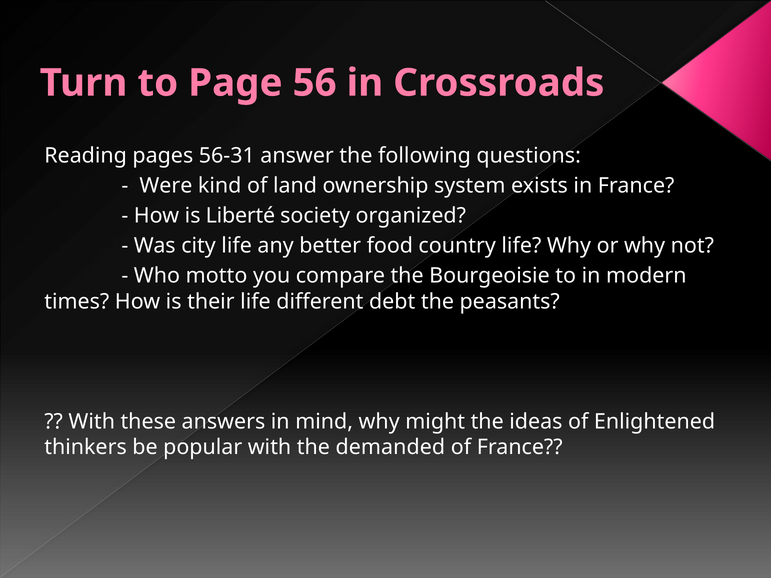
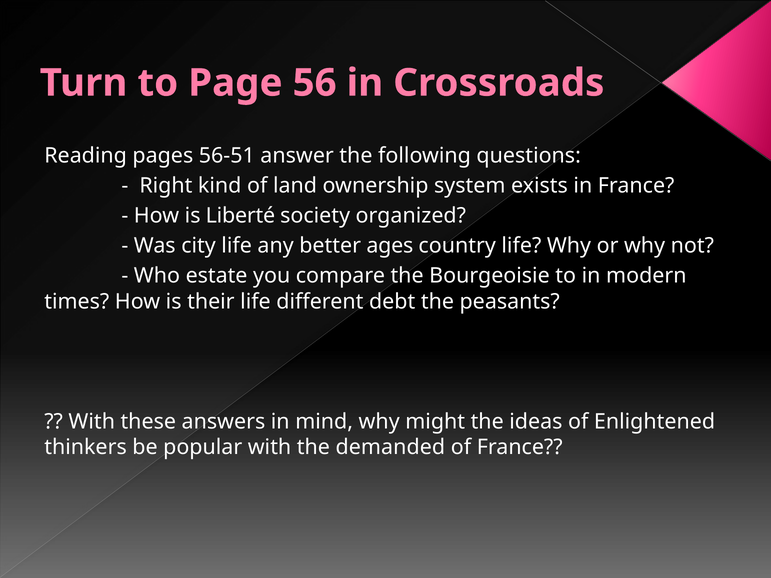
56-31: 56-31 -> 56-51
Were: Were -> Right
food: food -> ages
motto: motto -> estate
